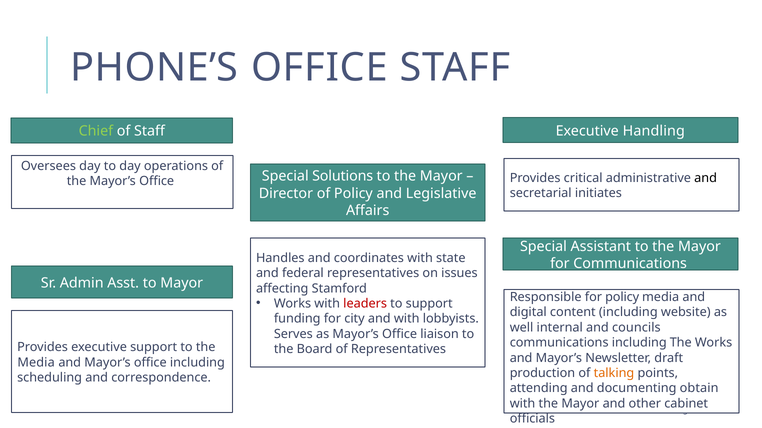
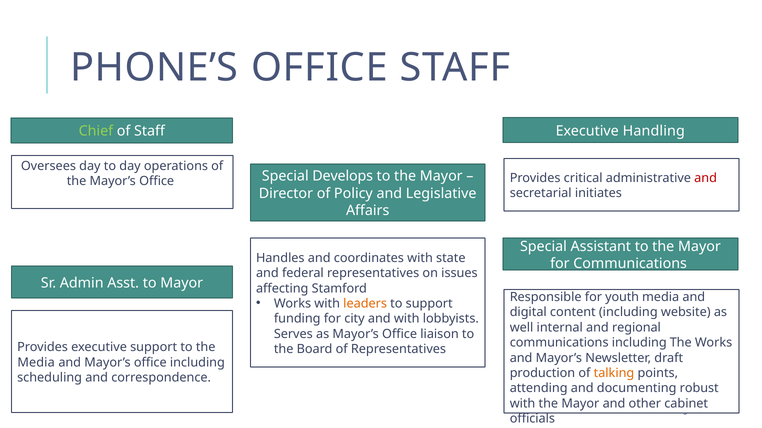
Solutions: Solutions -> Develops
and at (706, 178) colour: black -> red
for policy: policy -> youth
leaders colour: red -> orange
councils: councils -> regional
obtain: obtain -> robust
